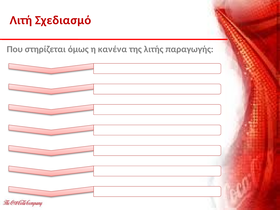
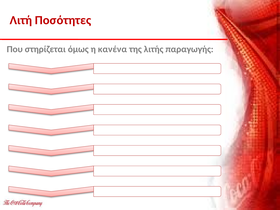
Σχεδιασμό: Σχεδιασμό -> Ποσότητες
